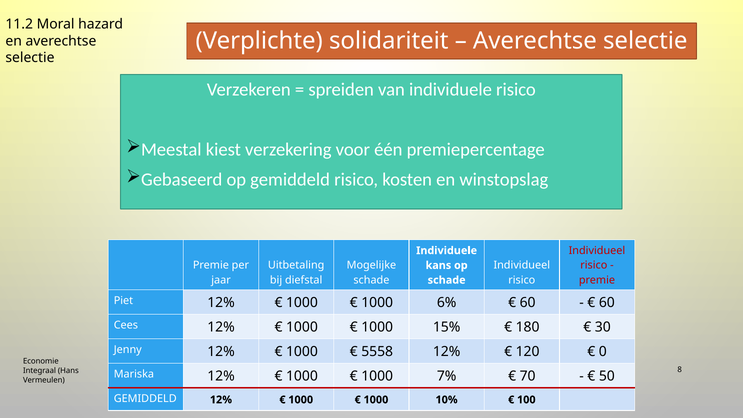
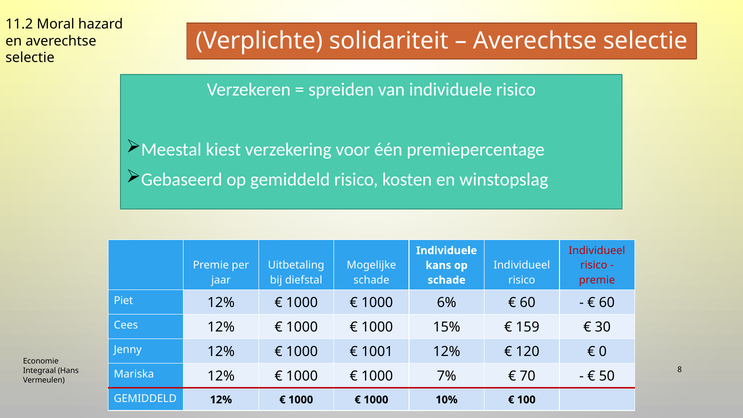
180: 180 -> 159
5558: 5558 -> 1001
